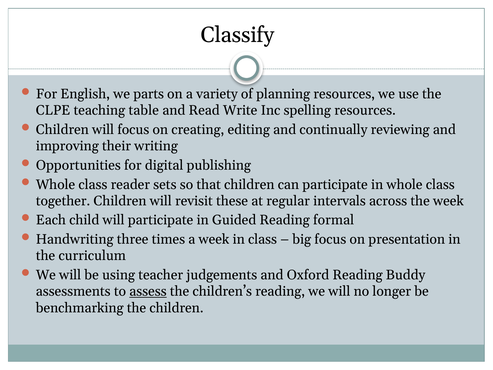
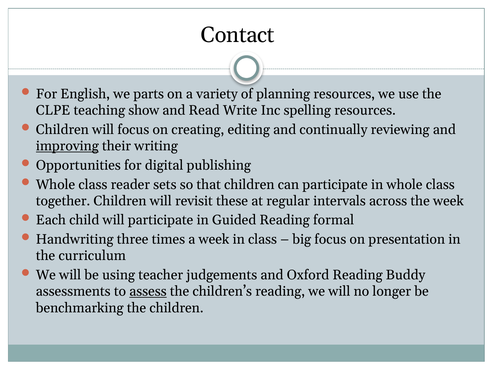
Classify: Classify -> Contact
table: table -> show
improving underline: none -> present
